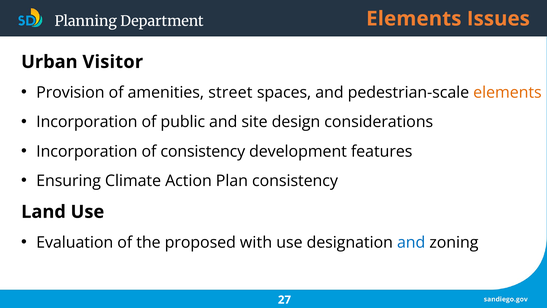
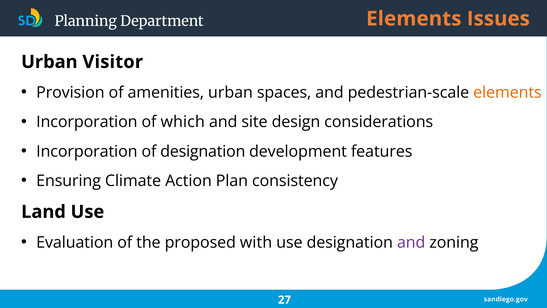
amenities street: street -> urban
public: public -> which
of consistency: consistency -> designation
and at (411, 242) colour: blue -> purple
